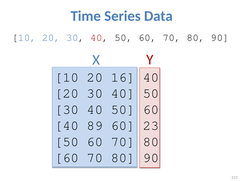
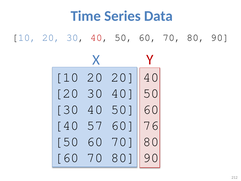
20 16: 16 -> 20
89: 89 -> 57
23: 23 -> 76
